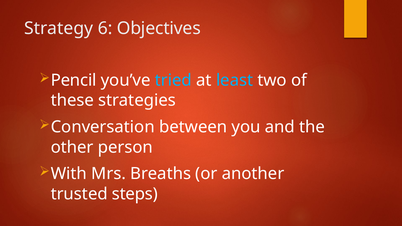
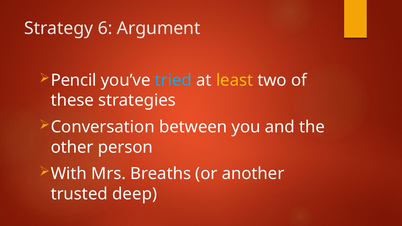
Objectives: Objectives -> Argument
least colour: light blue -> yellow
steps: steps -> deep
